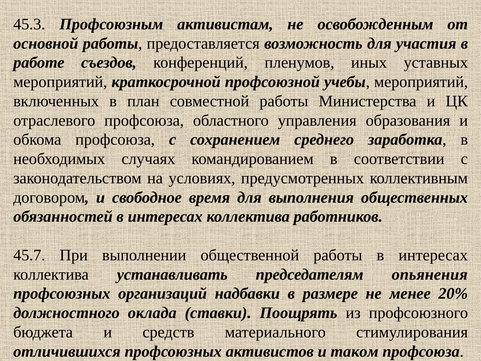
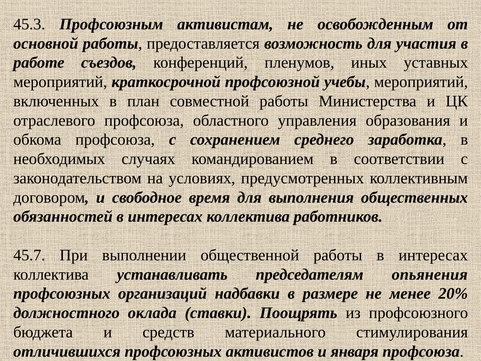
таком: таком -> января
